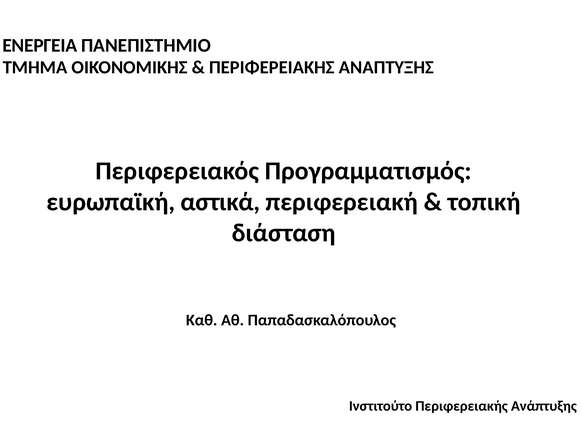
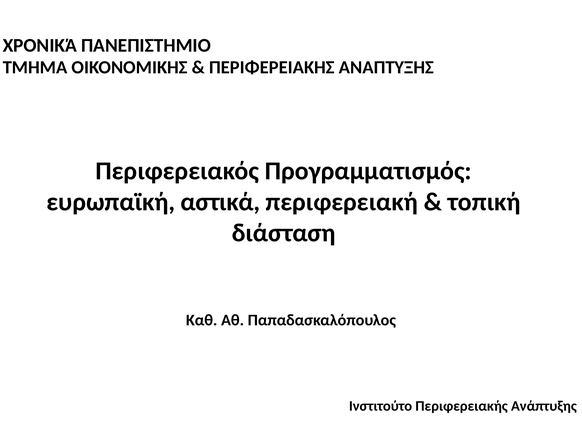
ΕΝΕΡΓΕΙΑ: ΕΝΕΡΓΕΙΑ -> ΧΡΟΝΙΚΆ
